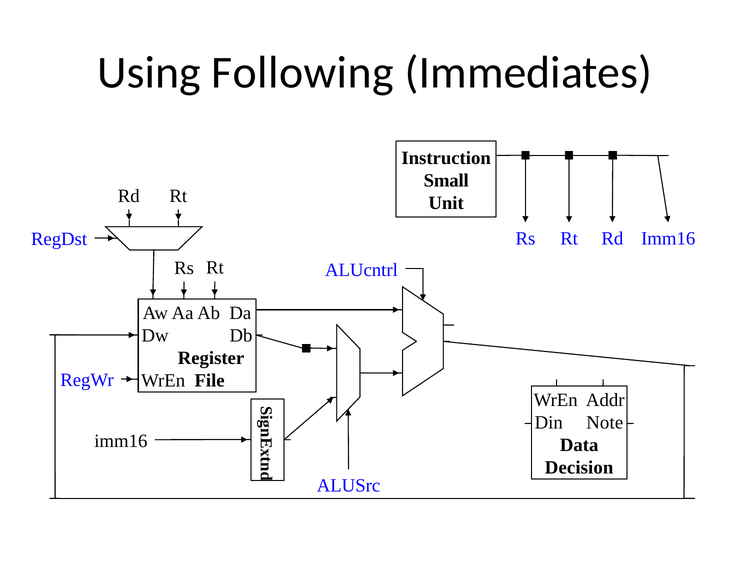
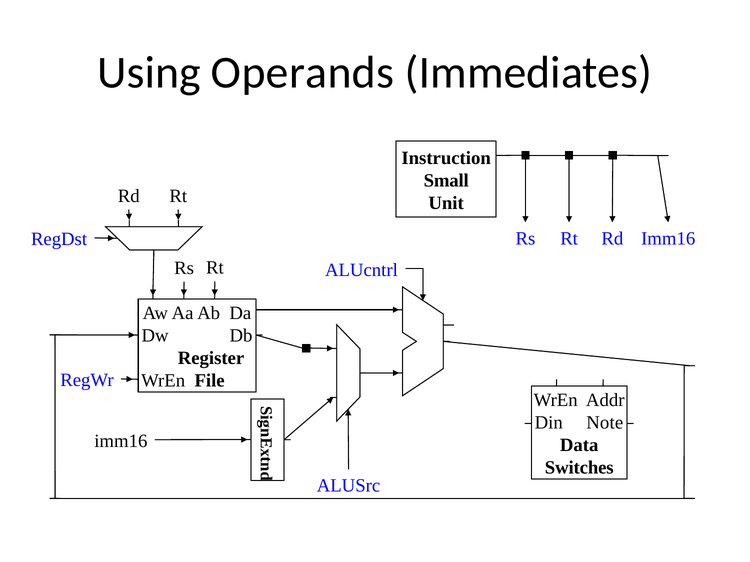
Following: Following -> Operands
Decision: Decision -> Switches
